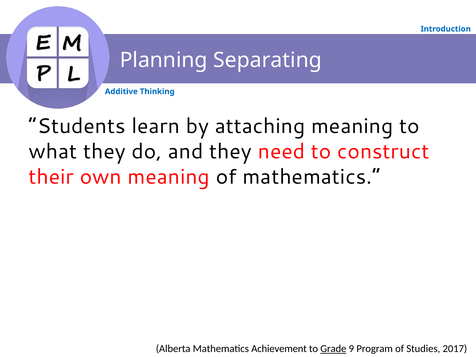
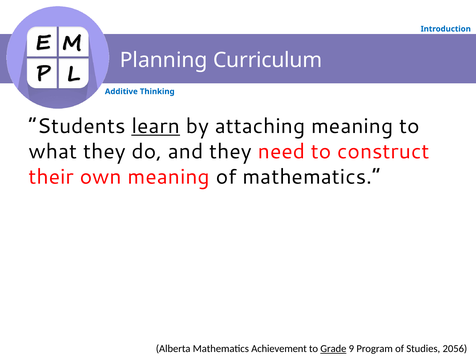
Separating: Separating -> Curriculum
learn underline: none -> present
2017: 2017 -> 2056
